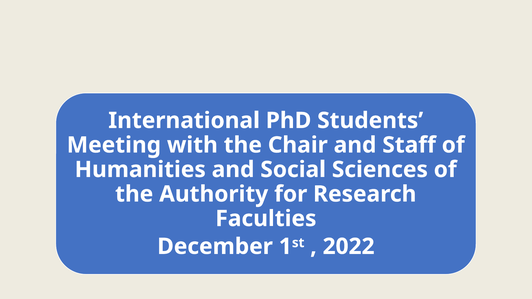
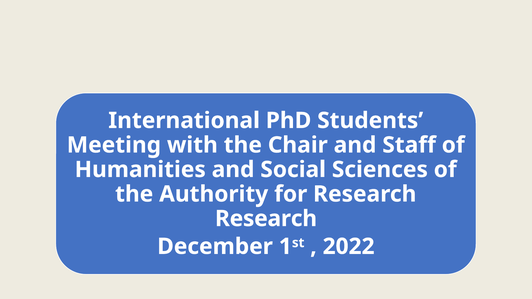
Faculties at (266, 219): Faculties -> Research
